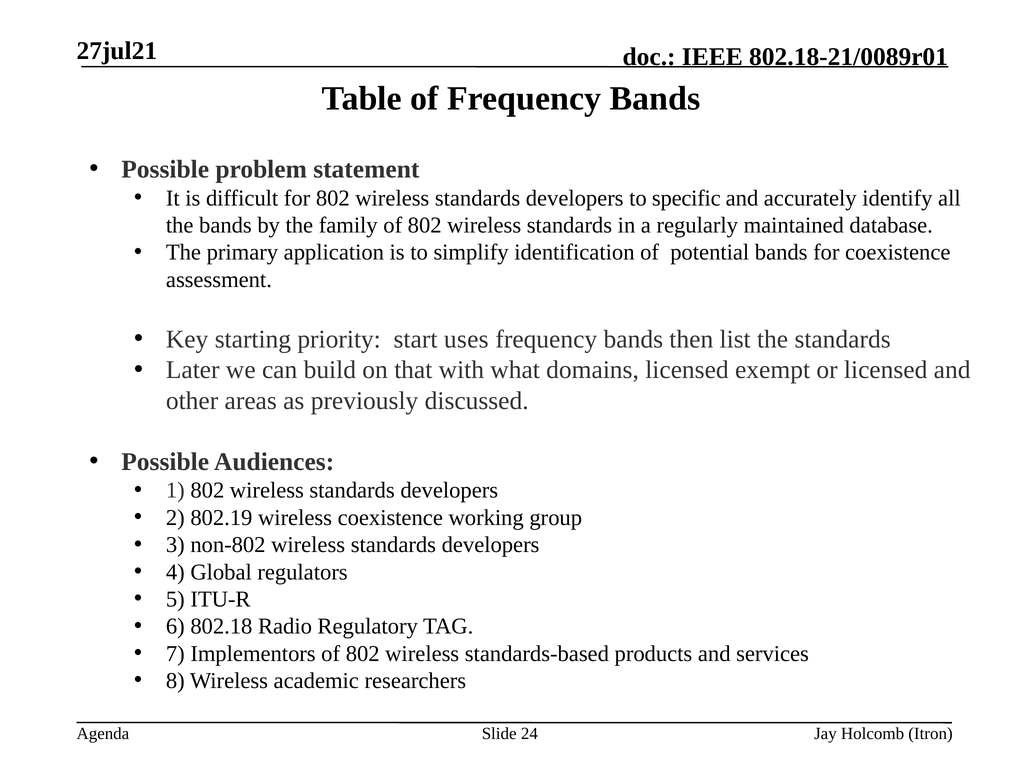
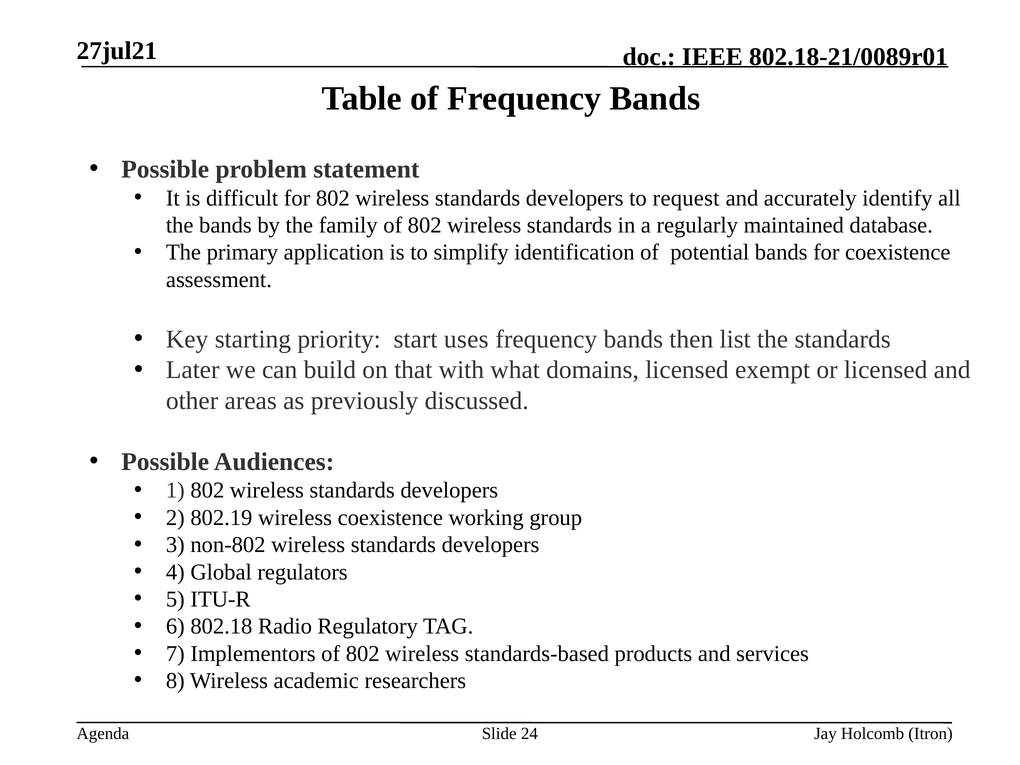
specific: specific -> request
